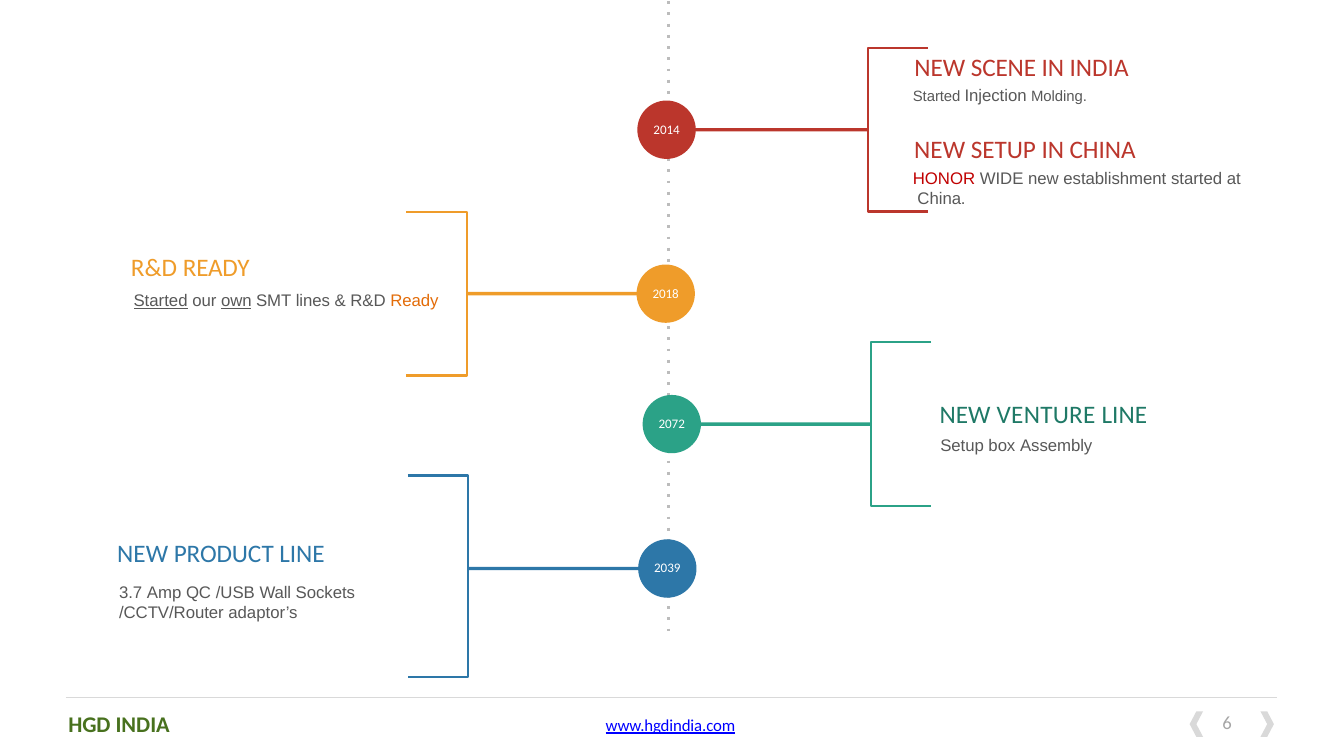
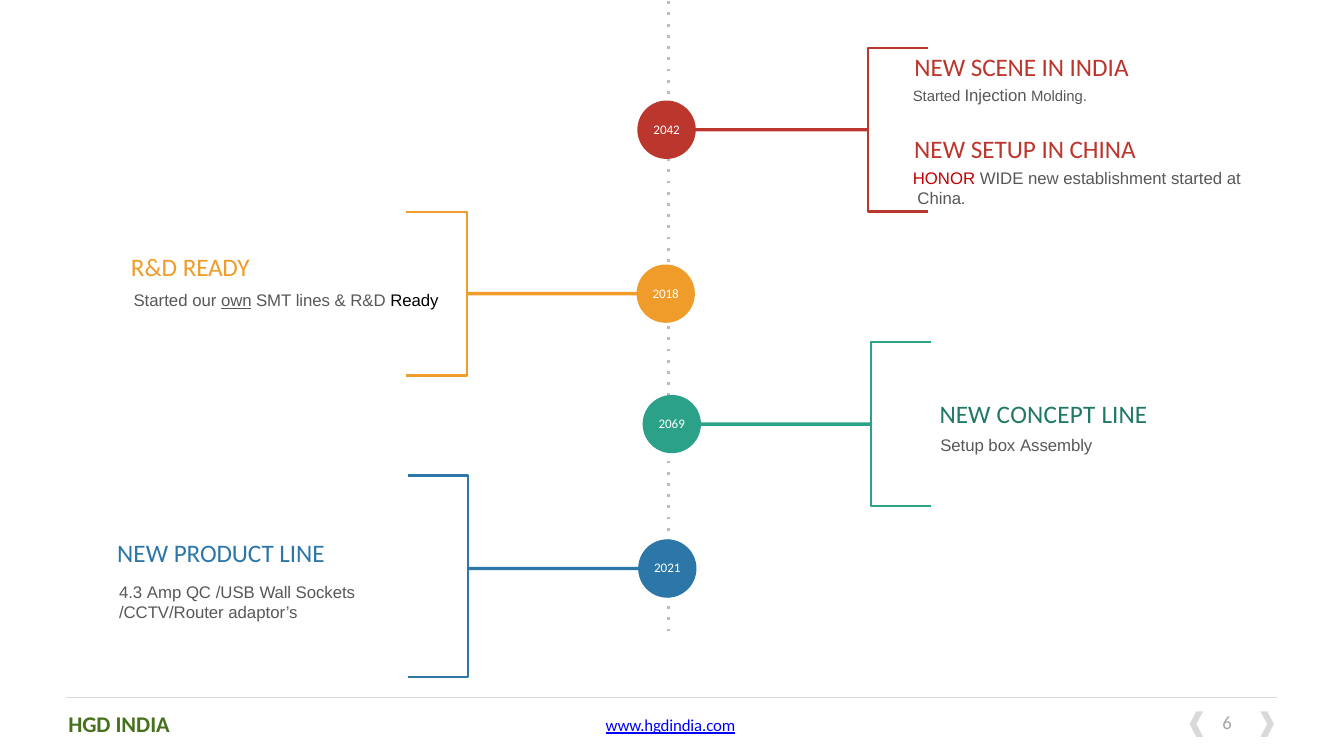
2014: 2014 -> 2042
Started at (161, 301) underline: present -> none
Ready at (414, 301) colour: orange -> black
VENTURE: VENTURE -> CONCEPT
2072: 2072 -> 2069
2039: 2039 -> 2021
3.7: 3.7 -> 4.3
